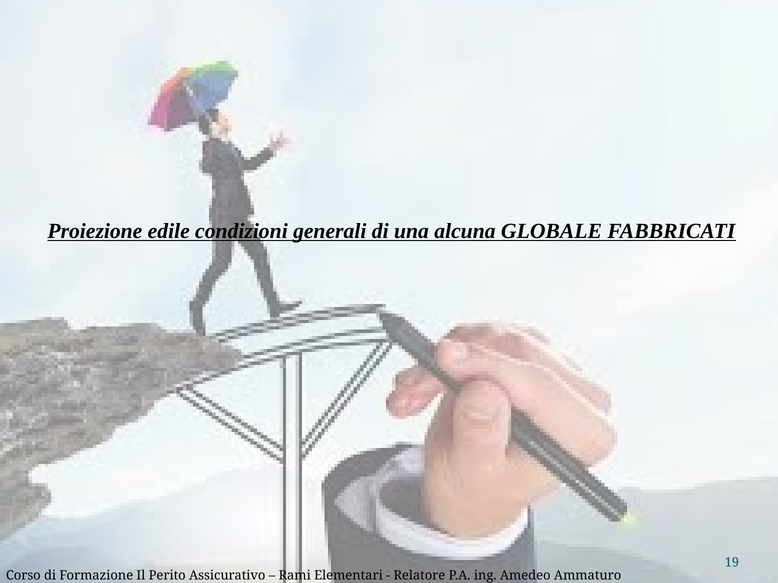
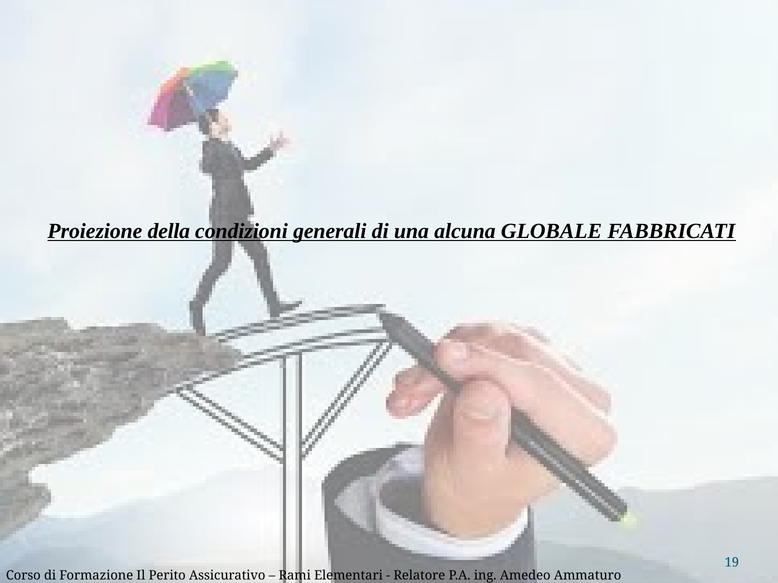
edile: edile -> della
